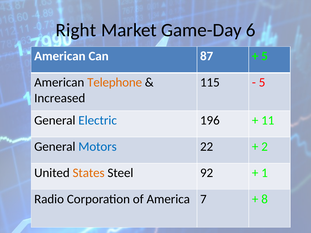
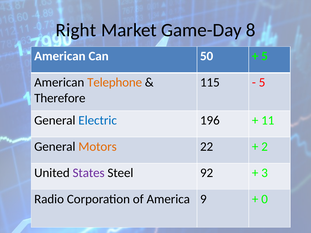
6: 6 -> 8
87: 87 -> 50
Increased: Increased -> Therefore
Motors colour: blue -> orange
States colour: orange -> purple
1: 1 -> 3
7: 7 -> 9
8: 8 -> 0
